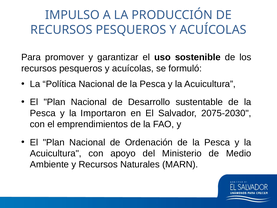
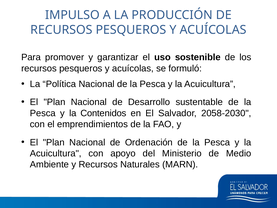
Importaron: Importaron -> Contenidos
2075-2030: 2075-2030 -> 2058-2030
